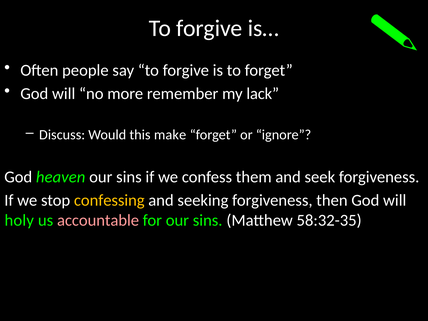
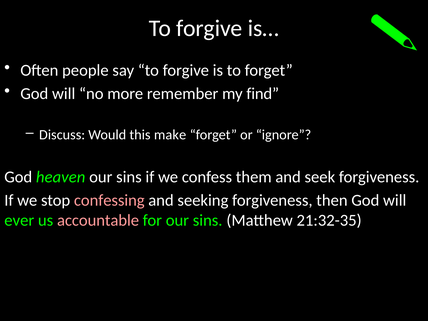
lack: lack -> find
confessing colour: yellow -> pink
holy: holy -> ever
58:32-35: 58:32-35 -> 21:32-35
